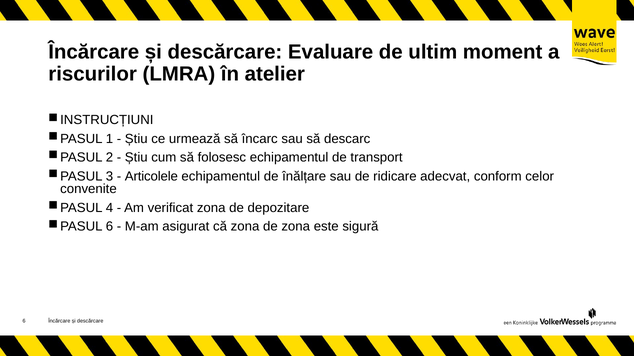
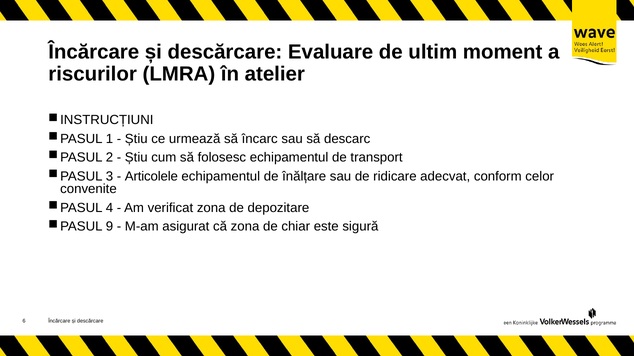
6 at (109, 227): 6 -> 9
de zona: zona -> chiar
